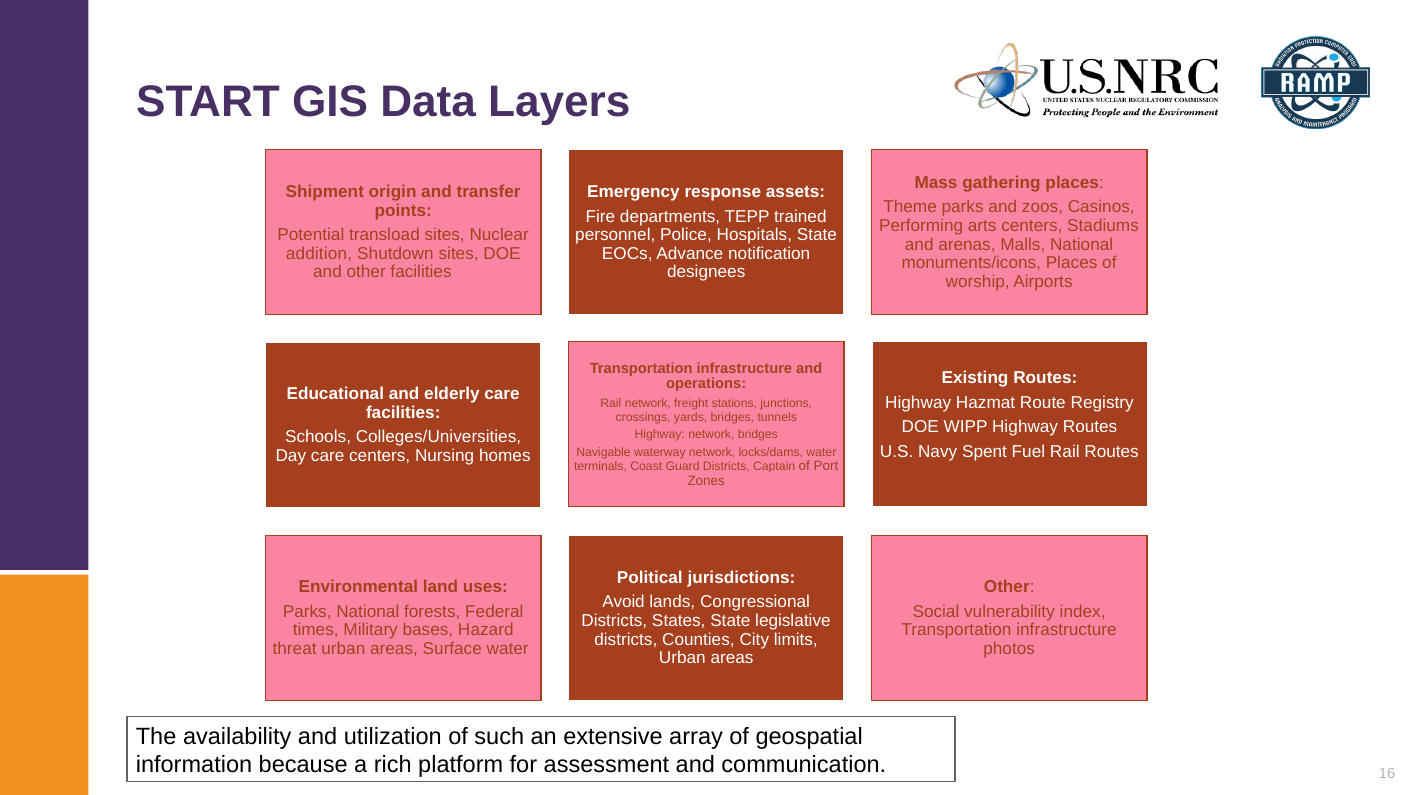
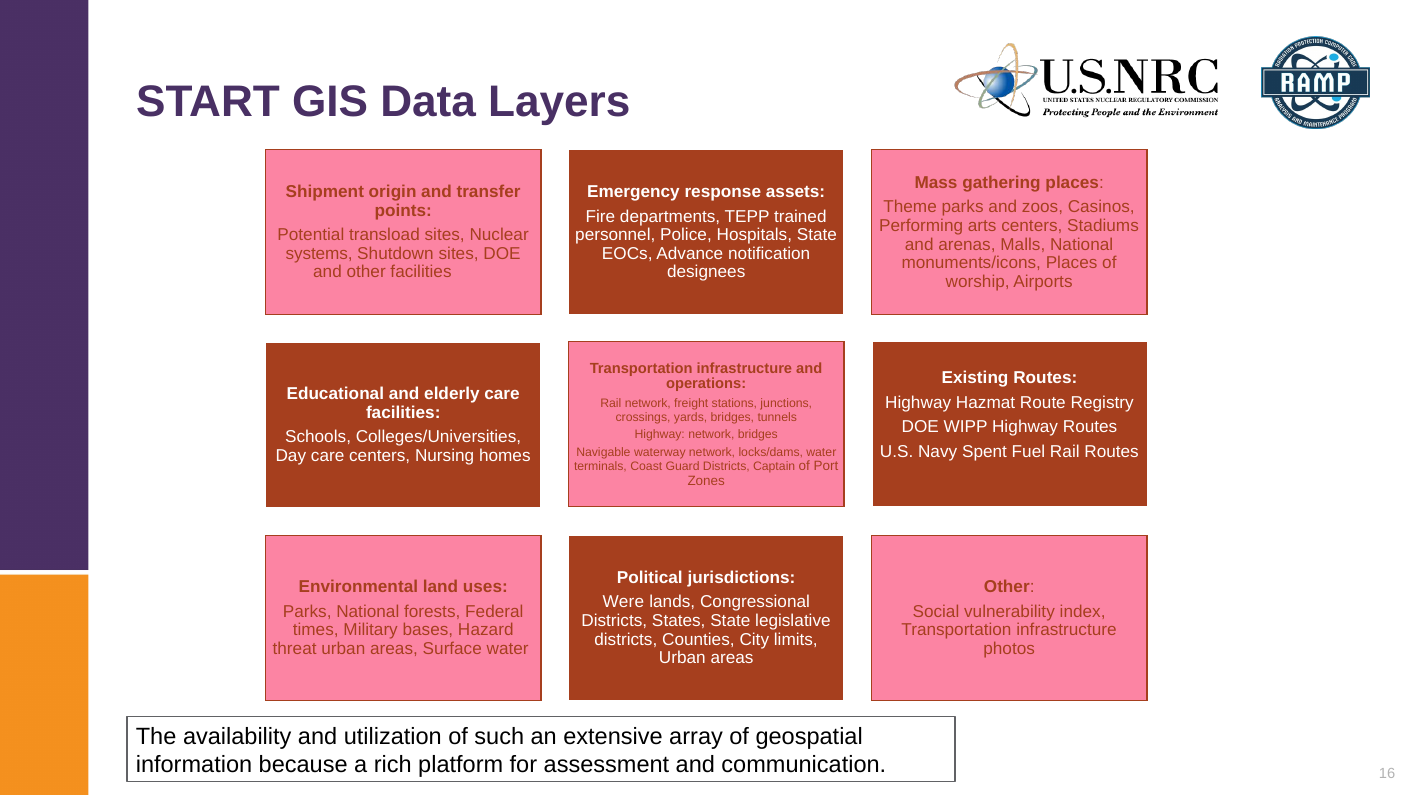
addition: addition -> systems
Avoid: Avoid -> Were
